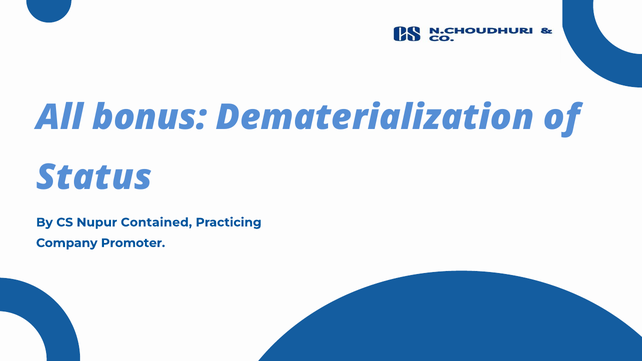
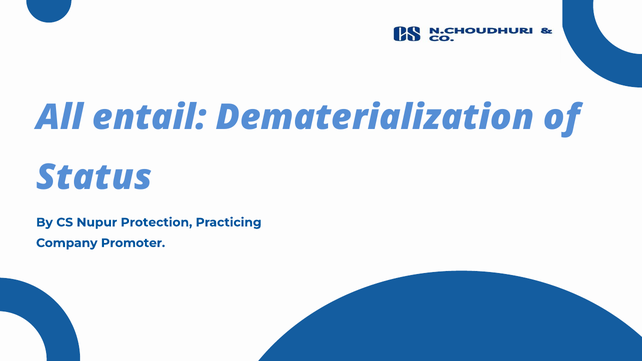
bonus: bonus -> entail
Contained: Contained -> Protection
